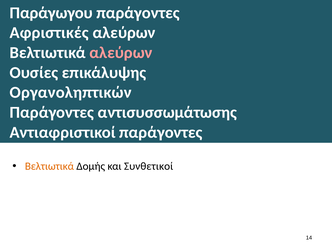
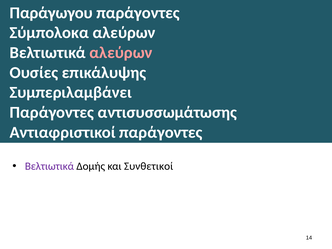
Αφριστικές: Αφριστικές -> Σύμπολοκα
Οργανοληπτικών: Οργανοληπτικών -> Συμπεριλαμβάνει
Βελτιωτικά at (49, 166) colour: orange -> purple
